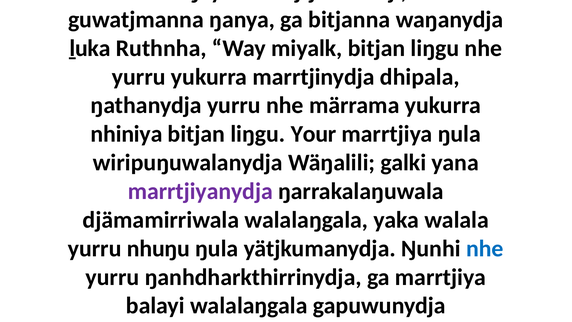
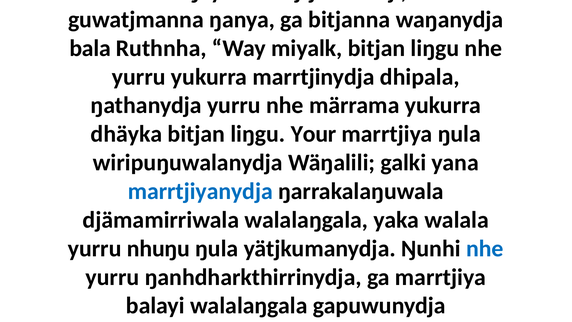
ḻuka at (90, 48): ḻuka -> bala
nhiniya: nhiniya -> dhäyka
marrtjiyanydja colour: purple -> blue
